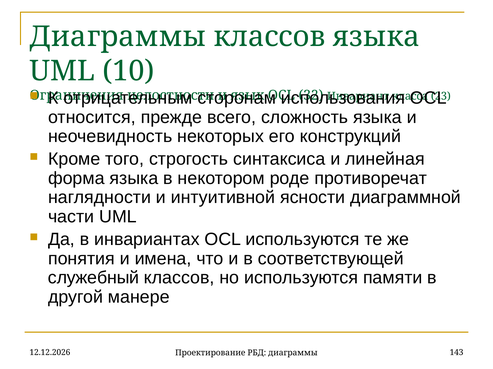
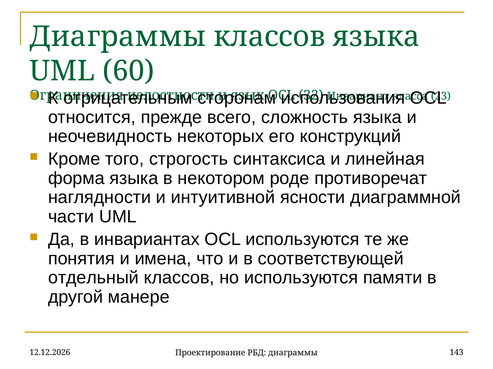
10: 10 -> 60
служебный: служебный -> отдельный
